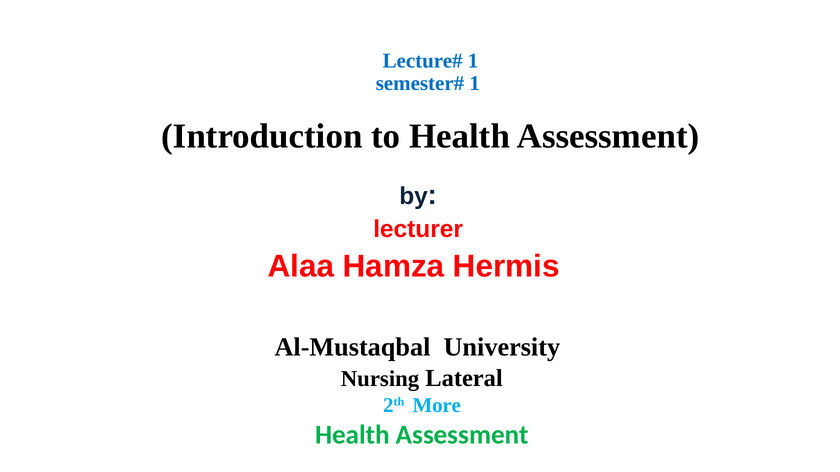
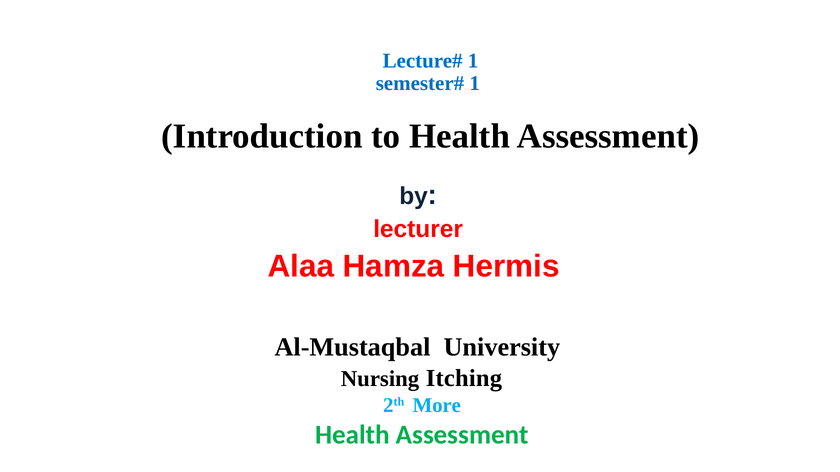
Lateral: Lateral -> Itching
